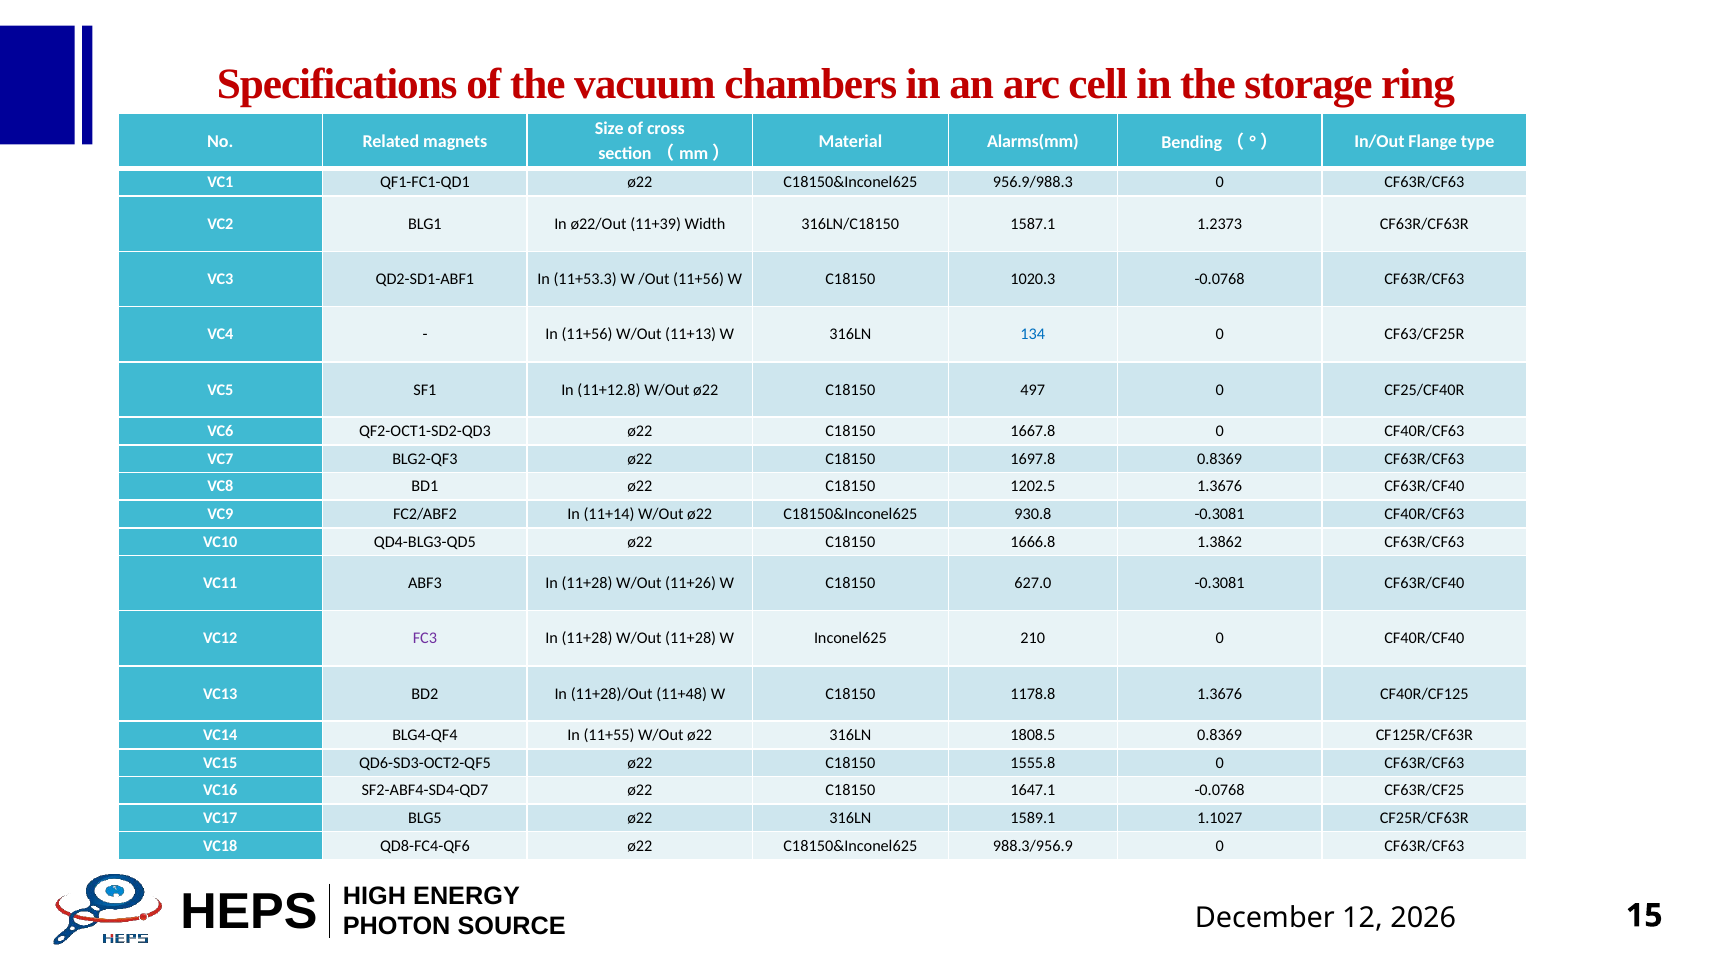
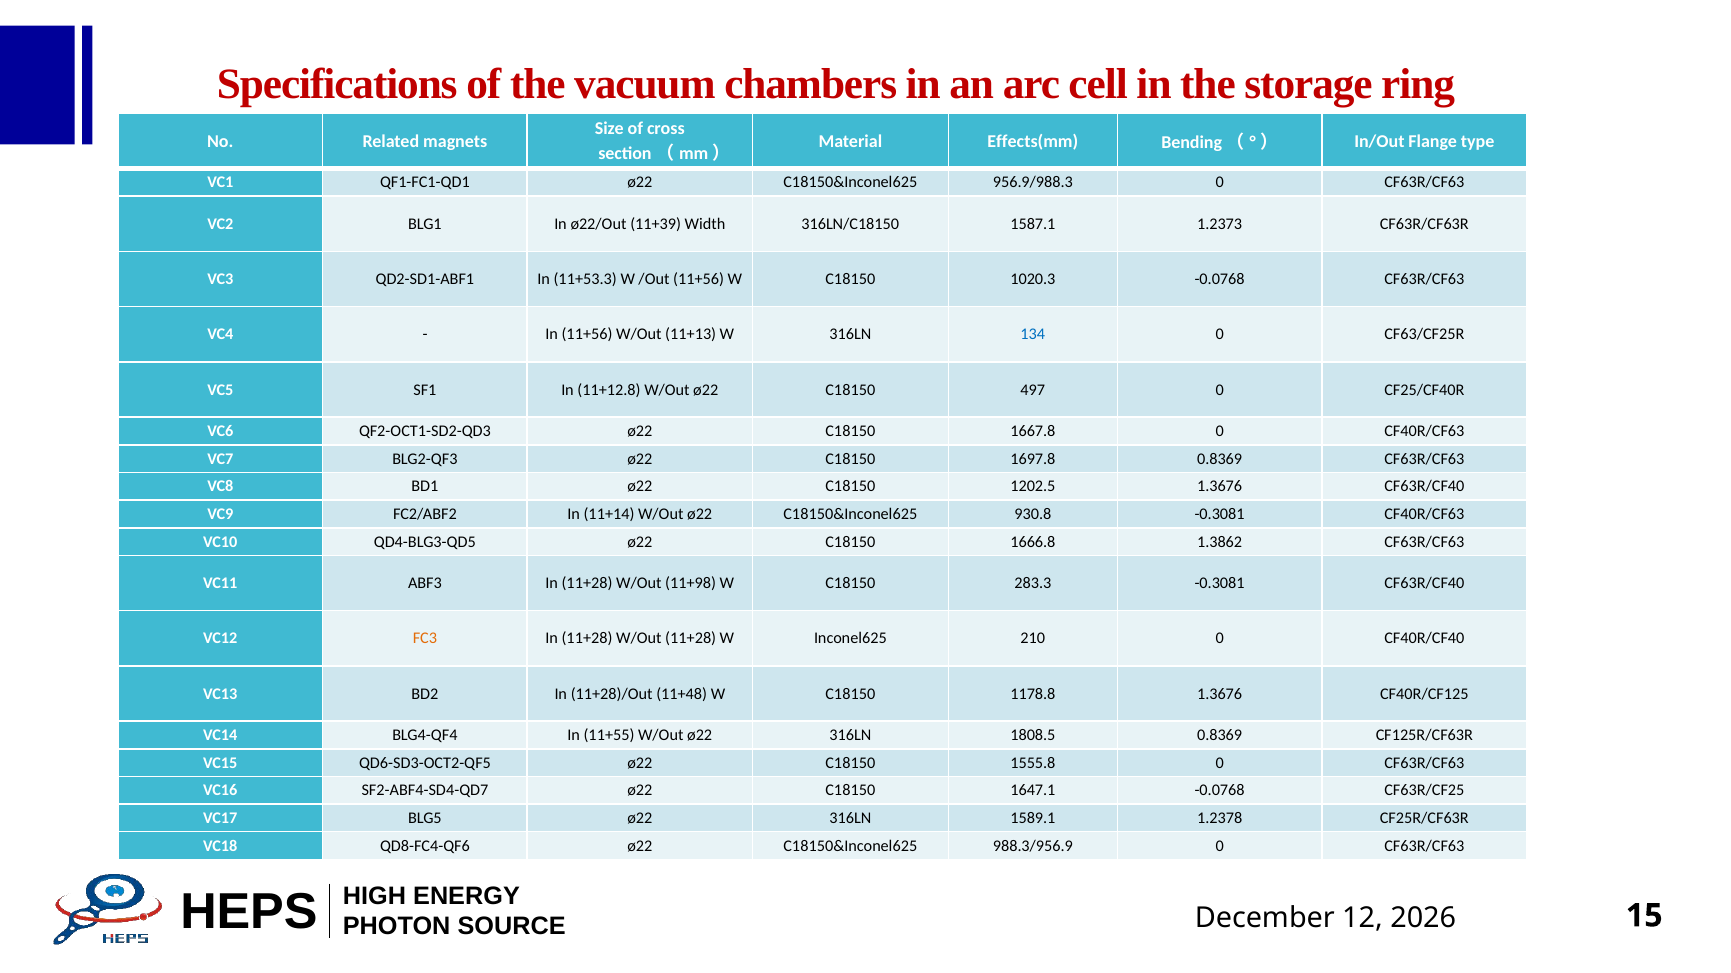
Alarms(mm: Alarms(mm -> Effects(mm
11+26: 11+26 -> 11+98
627.0: 627.0 -> 283.3
FC3 colour: purple -> orange
1.1027: 1.1027 -> 1.2378
